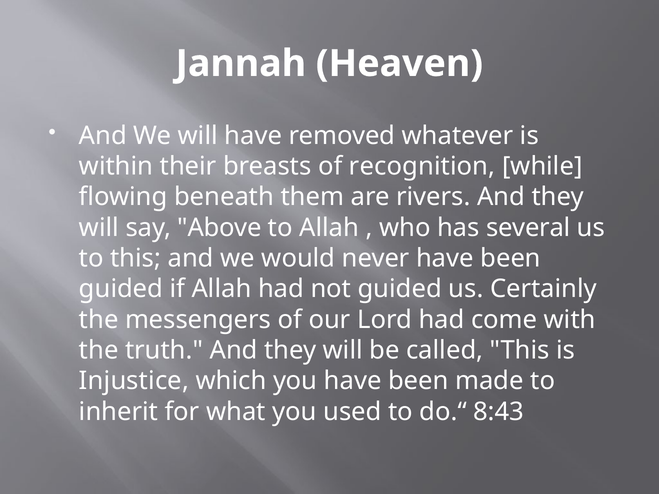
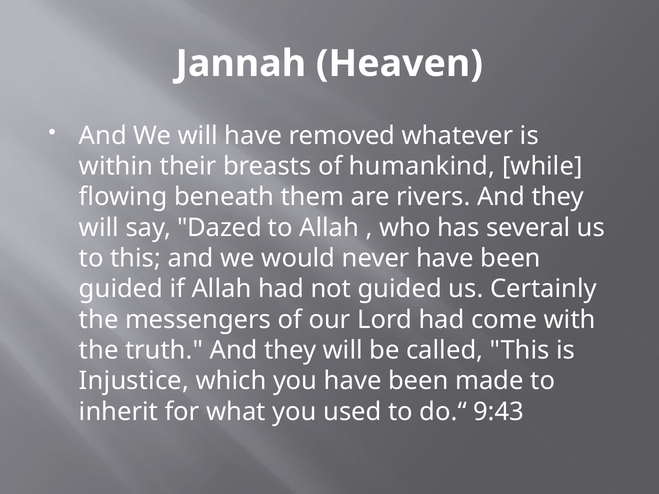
recognition: recognition -> humankind
Above: Above -> Dazed
8:43: 8:43 -> 9:43
